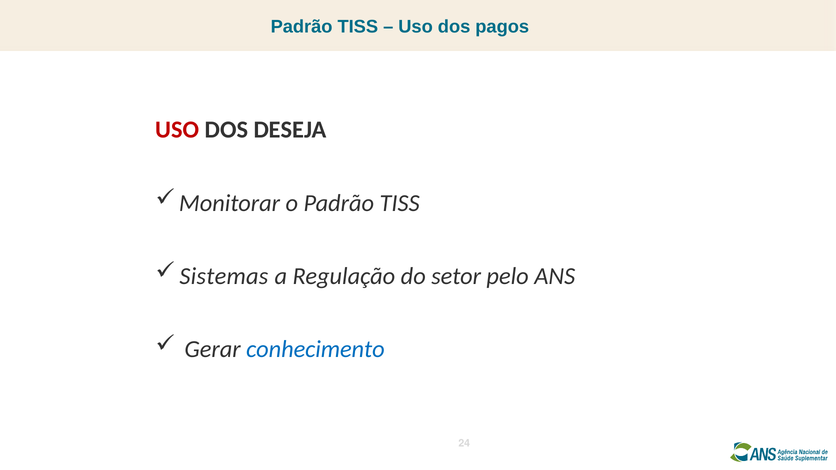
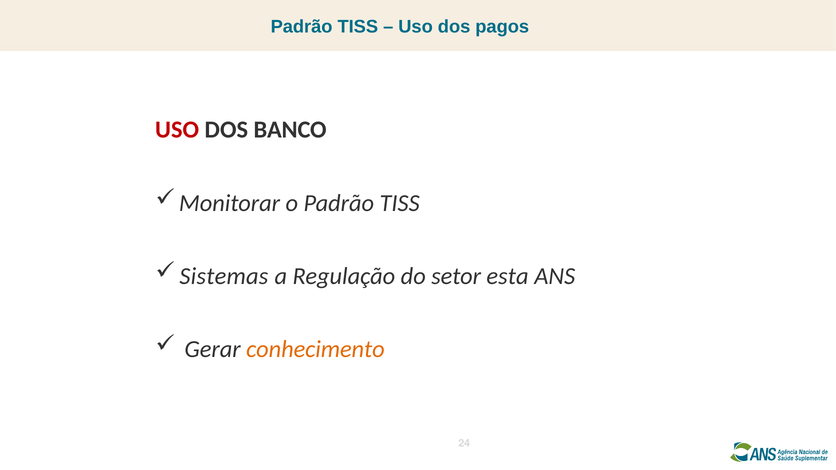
DESEJA: DESEJA -> BANCO
pelo: pelo -> esta
conhecimento colour: blue -> orange
